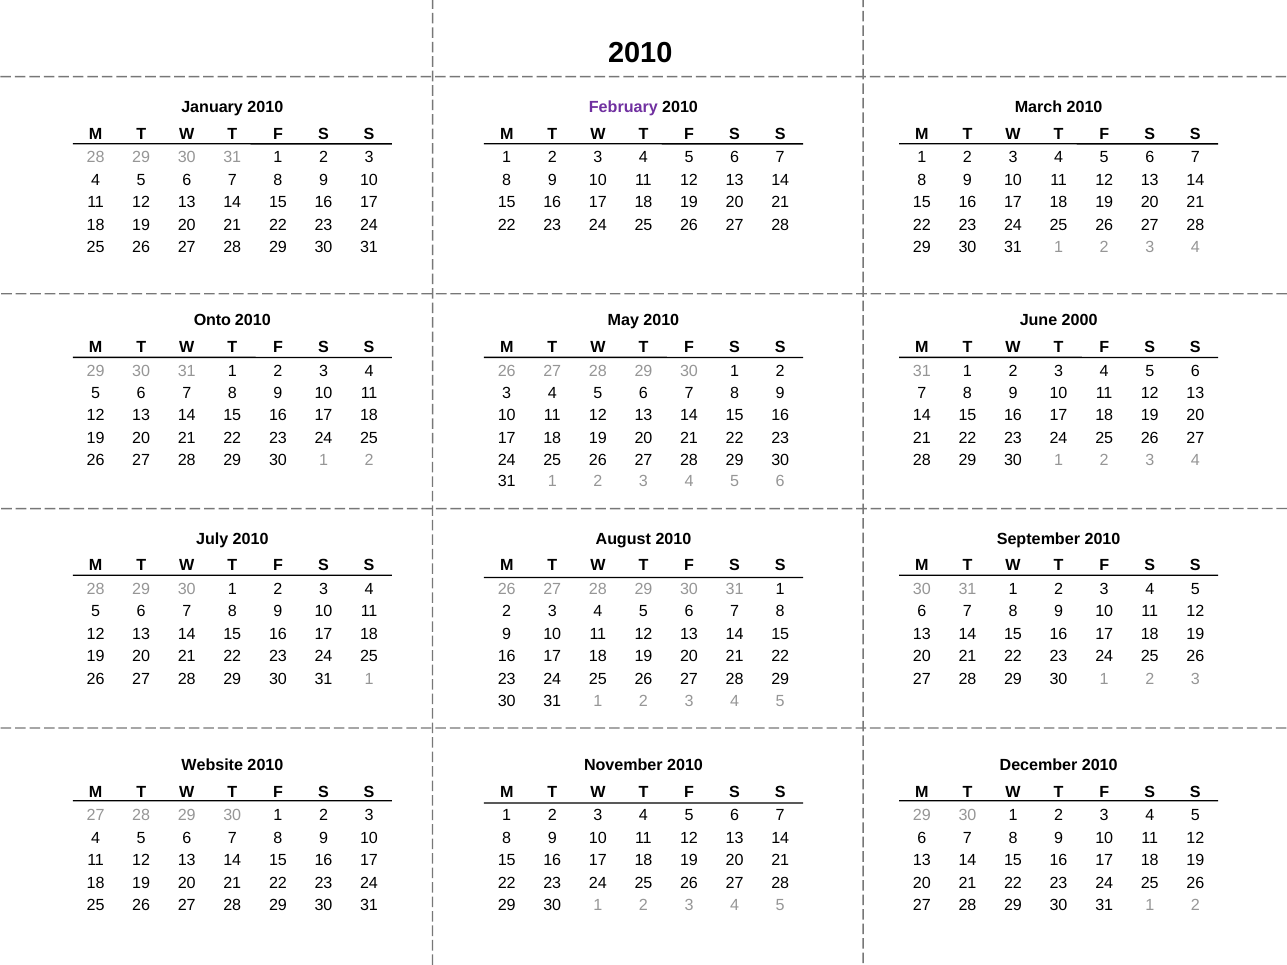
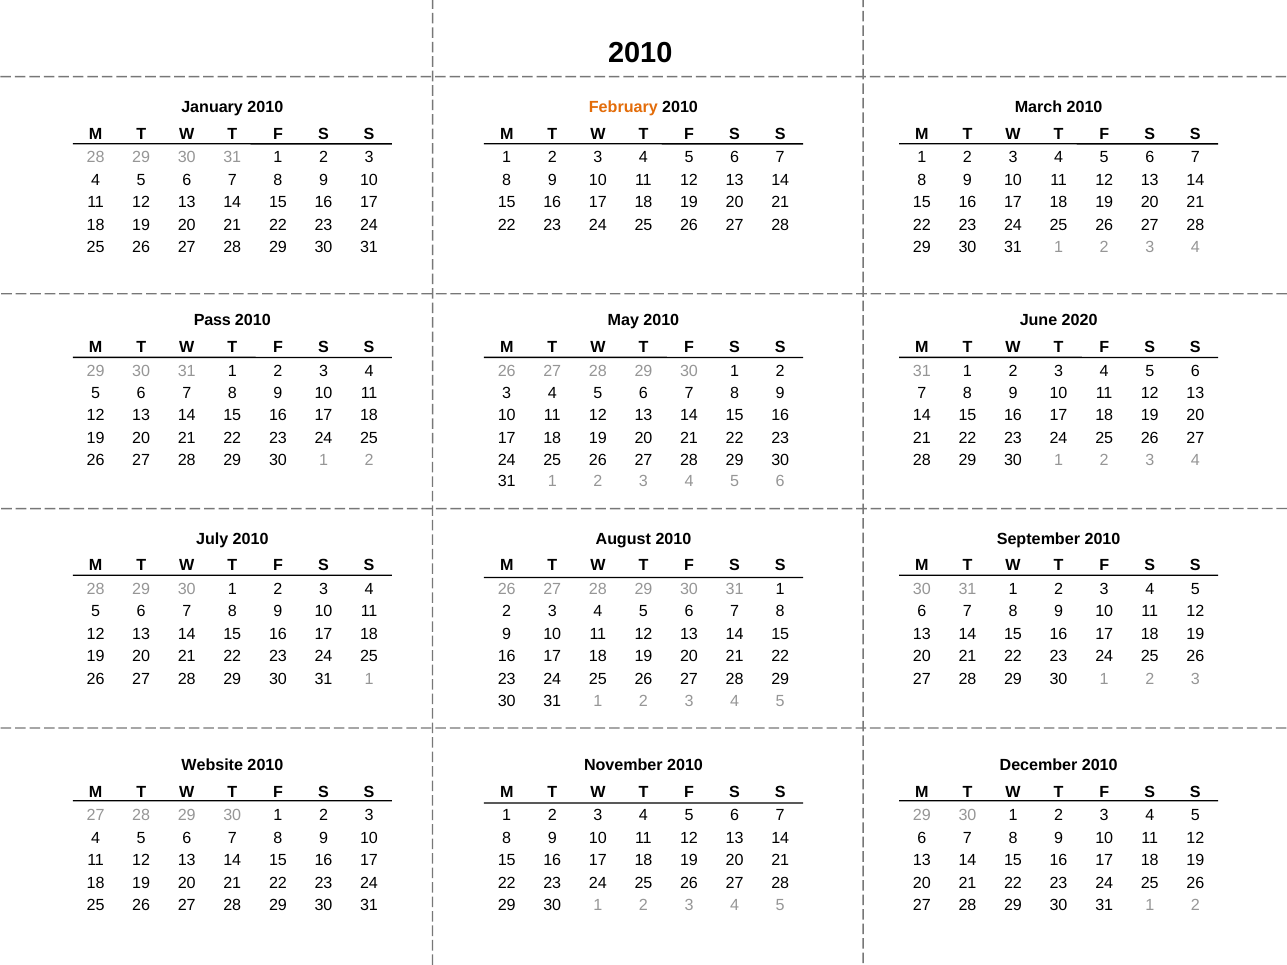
February colour: purple -> orange
Onto: Onto -> Pass
2000: 2000 -> 2020
